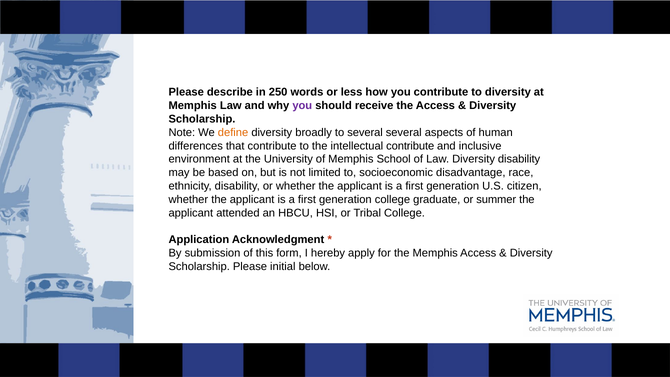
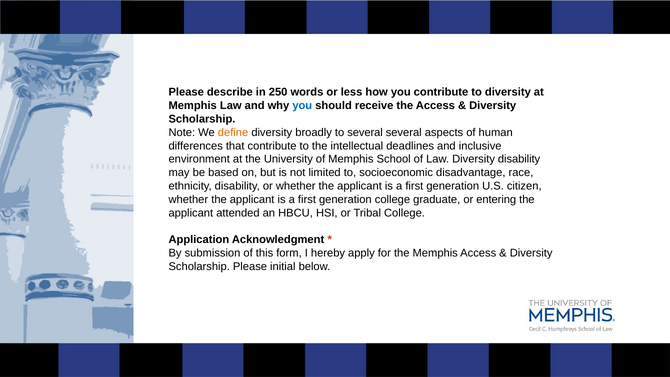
you at (302, 106) colour: purple -> blue
intellectual contribute: contribute -> deadlines
summer: summer -> entering
